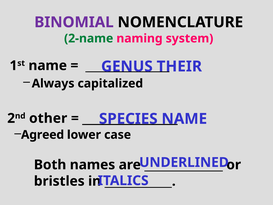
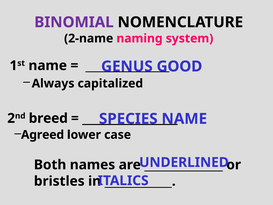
2-name colour: green -> black
THEIR: THEIR -> GOOD
other: other -> breed
